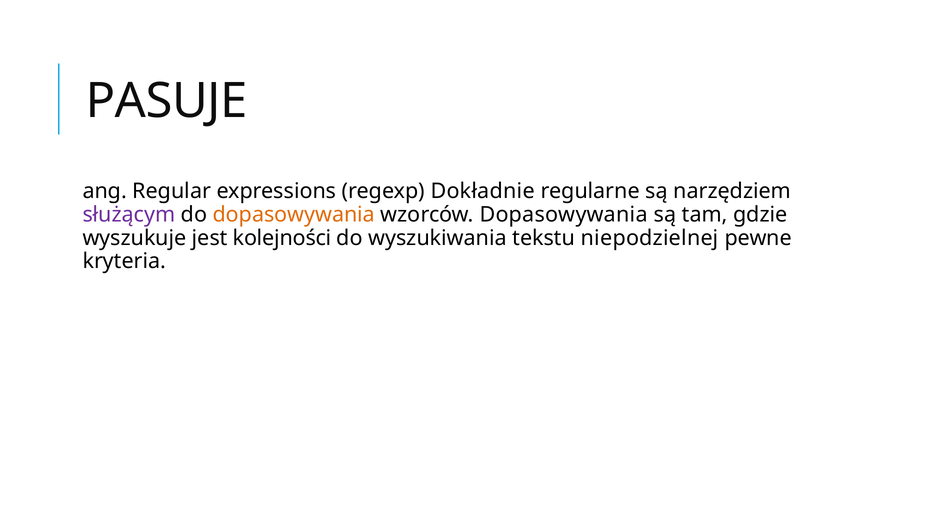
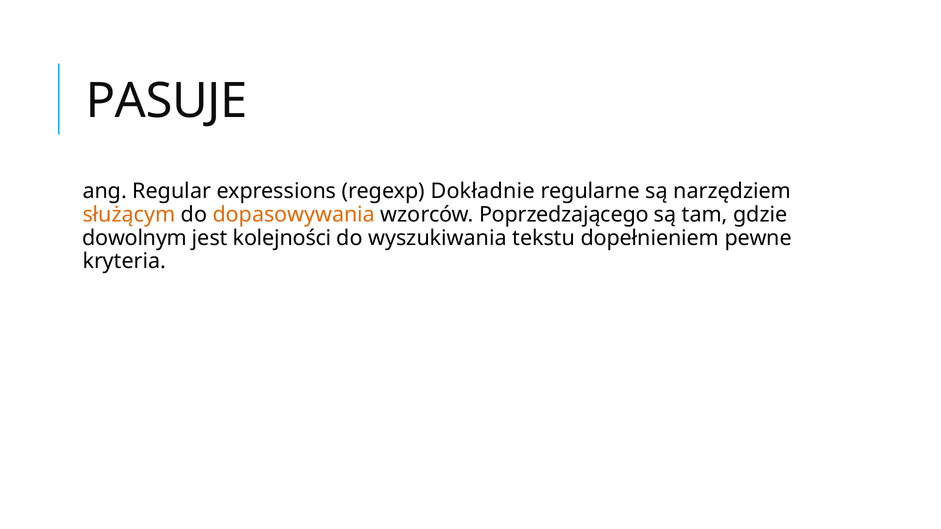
służącym colour: purple -> orange
wzorców Dopasowywania: Dopasowywania -> Poprzedzającego
wyszukuje: wyszukuje -> dowolnym
niepodzielnej: niepodzielnej -> dopełnieniem
